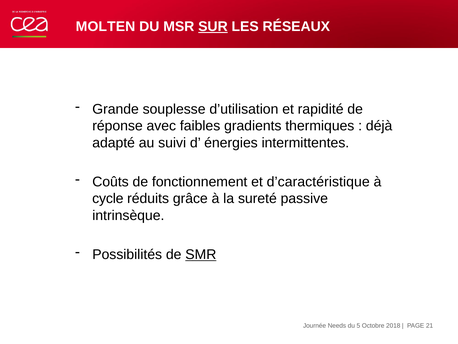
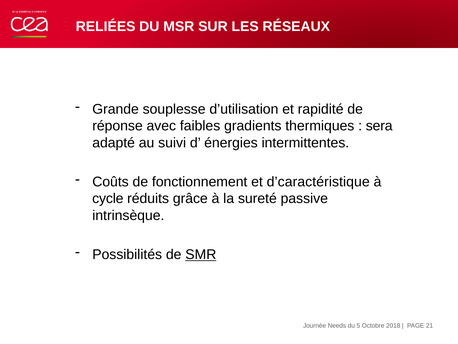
MOLTEN: MOLTEN -> RELIÉES
SUR underline: present -> none
déjà: déjà -> sera
